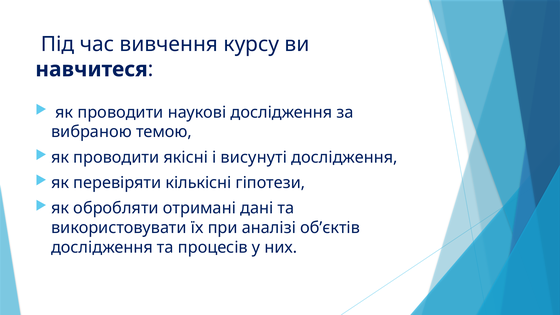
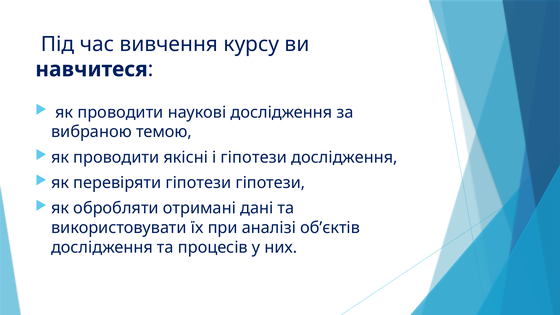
і висунуті: висунуті -> гіпотези
перевіряти кількісні: кількісні -> гіпотези
